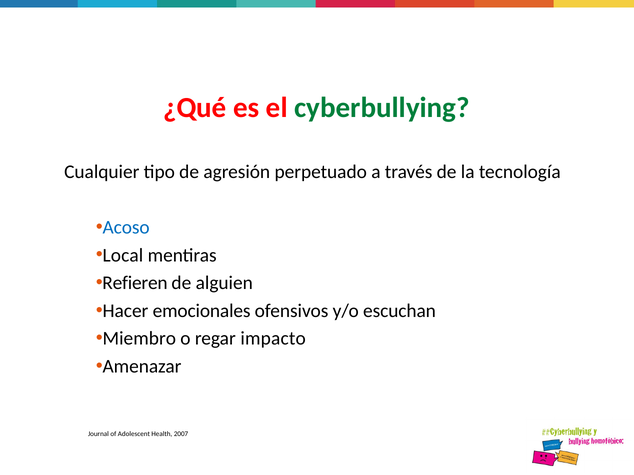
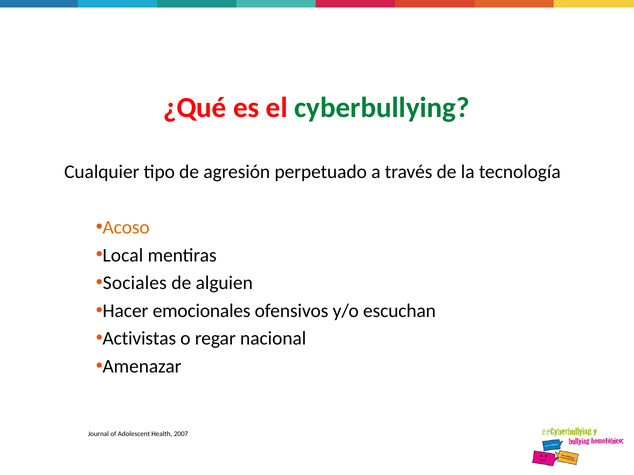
Acoso colour: blue -> orange
Refieren: Refieren -> Sociales
Miembro: Miembro -> Activistas
impacto: impacto -> nacional
